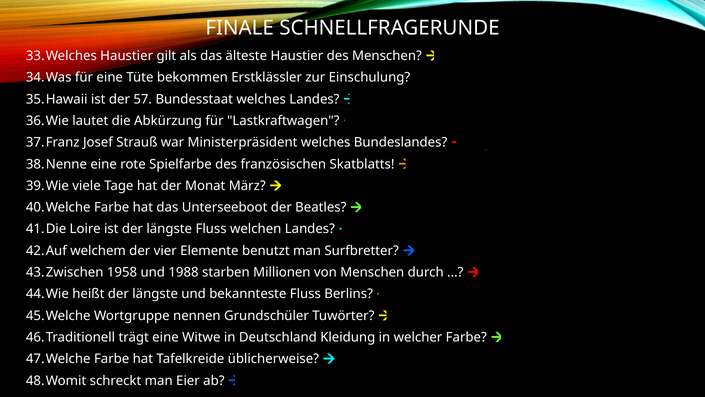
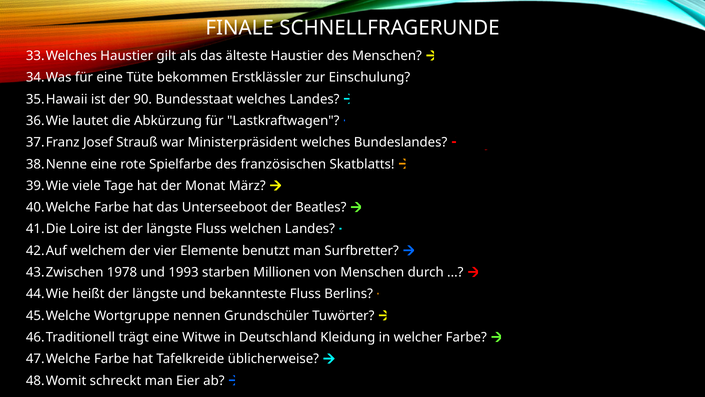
57: 57 -> 90
1958: 1958 -> 1978
1988: 1988 -> 1993
